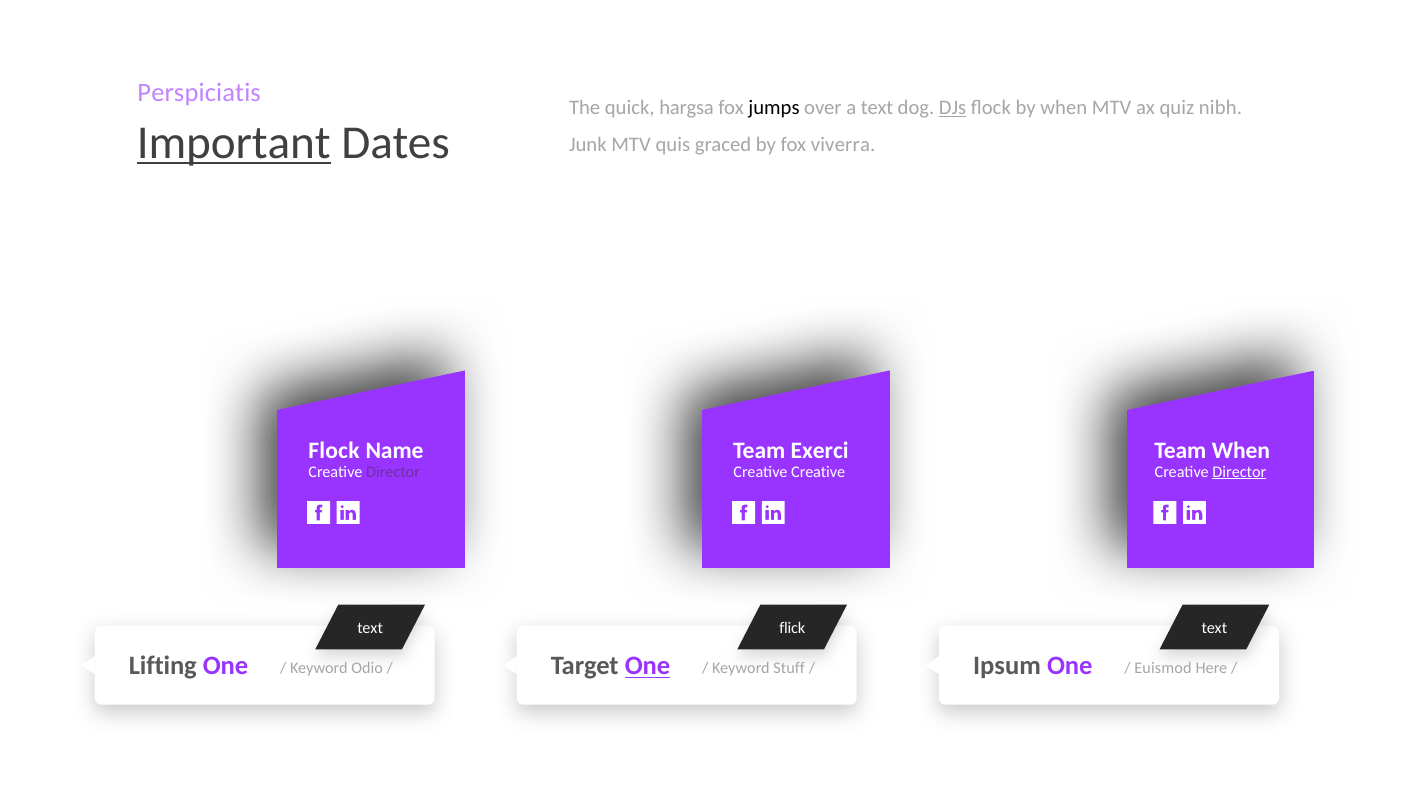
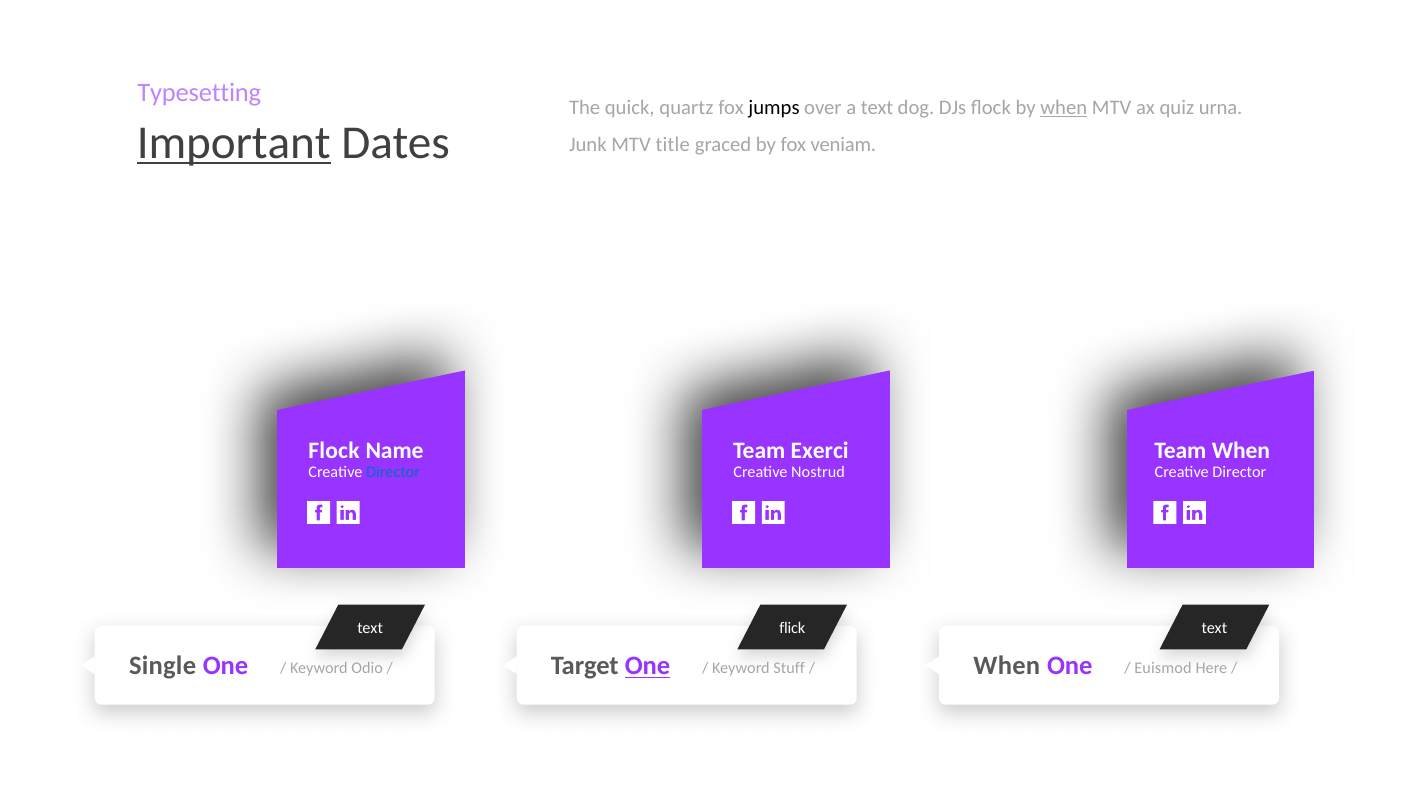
Perspiciatis: Perspiciatis -> Typesetting
hargsa: hargsa -> quartz
DJs underline: present -> none
when at (1064, 108) underline: none -> present
nibh: nibh -> urna
quis: quis -> title
viverra: viverra -> veniam
Director at (393, 472) colour: purple -> blue
Creative Creative: Creative -> Nostrud
Director at (1239, 472) underline: present -> none
Lifting: Lifting -> Single
Ipsum at (1007, 667): Ipsum -> When
